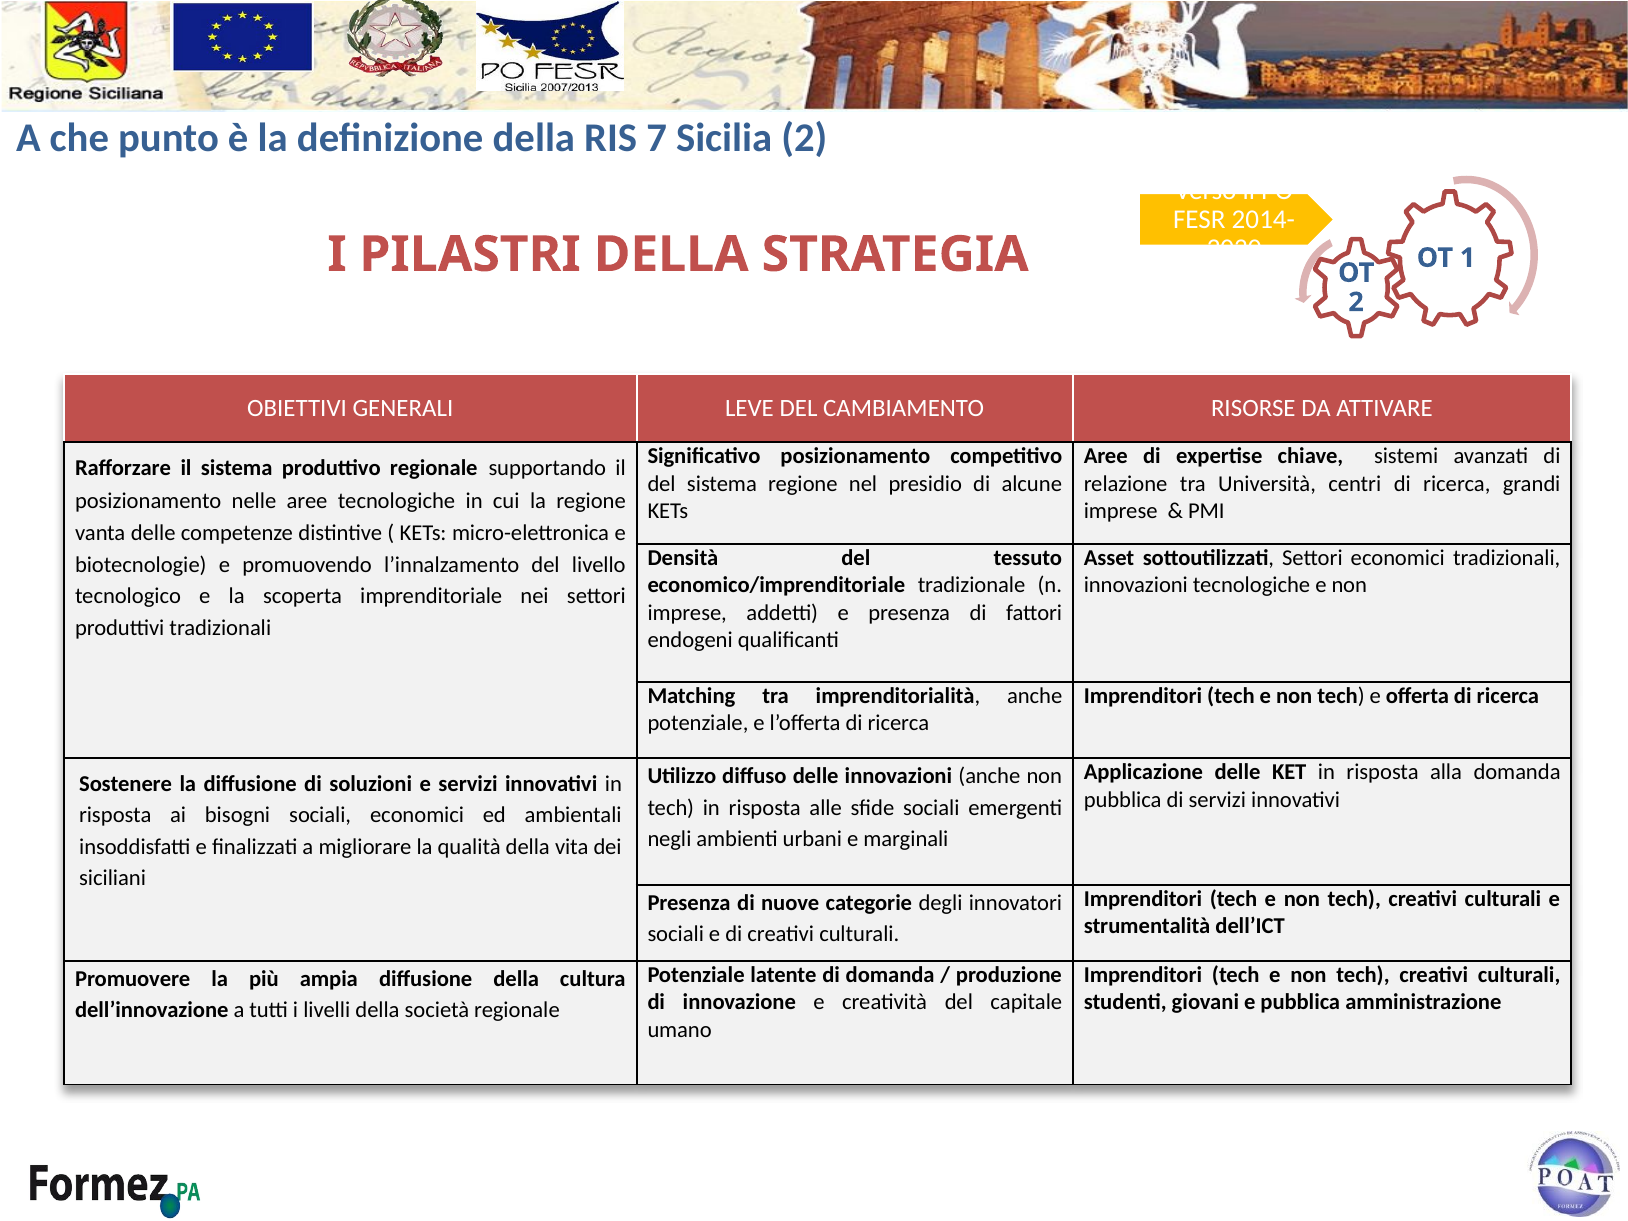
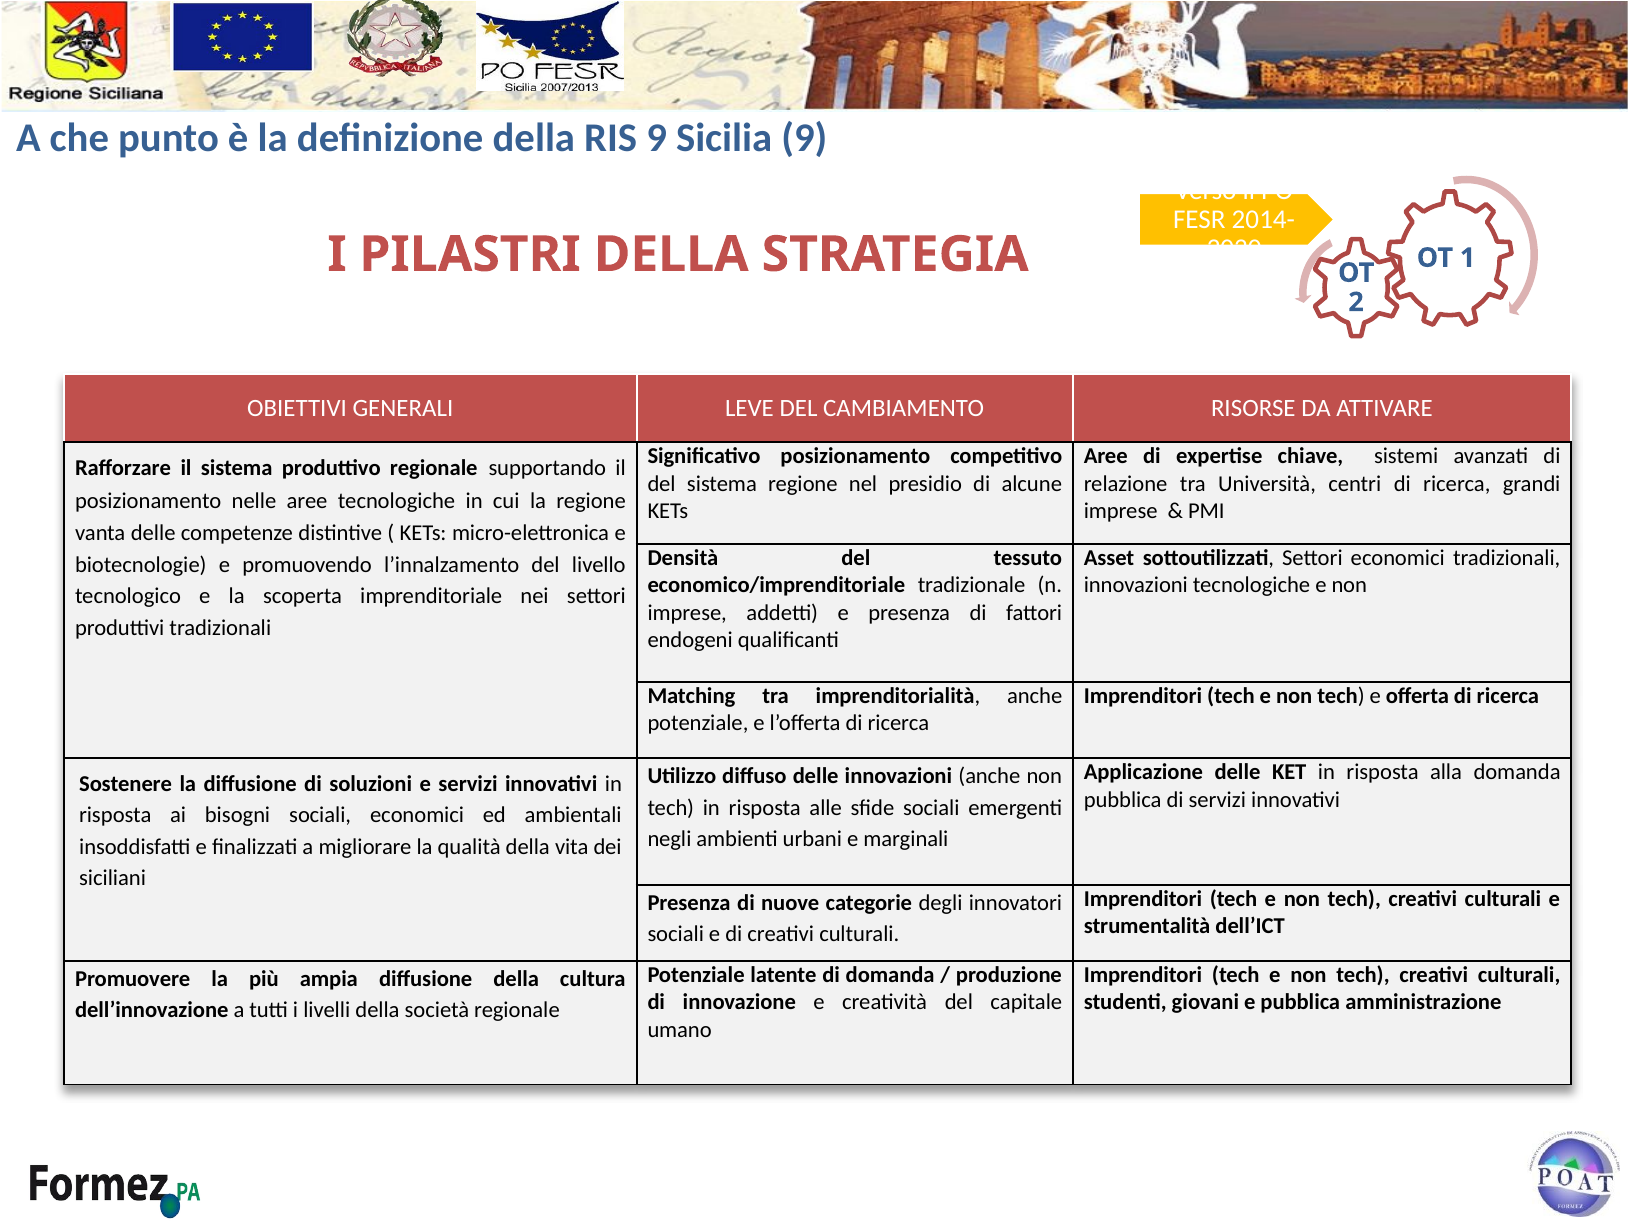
RIS 7: 7 -> 9
Sicilia 2: 2 -> 9
